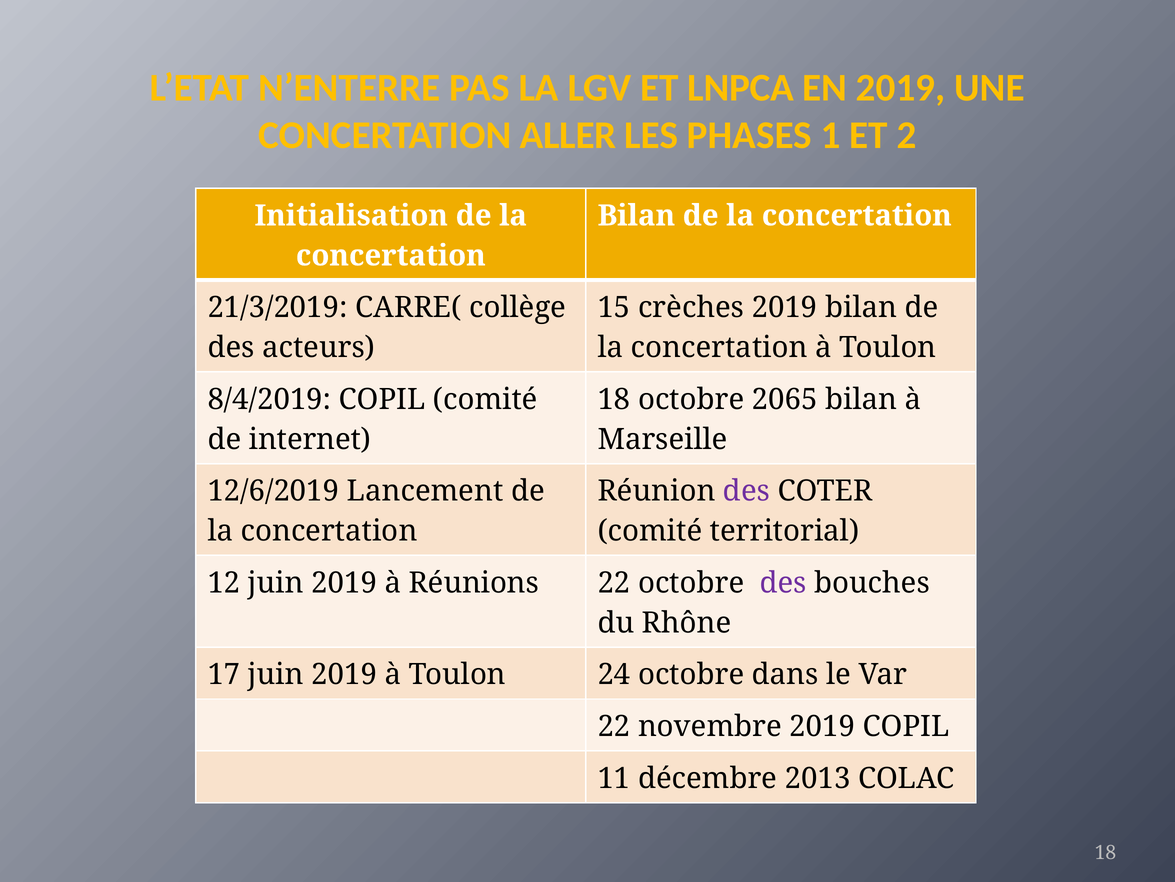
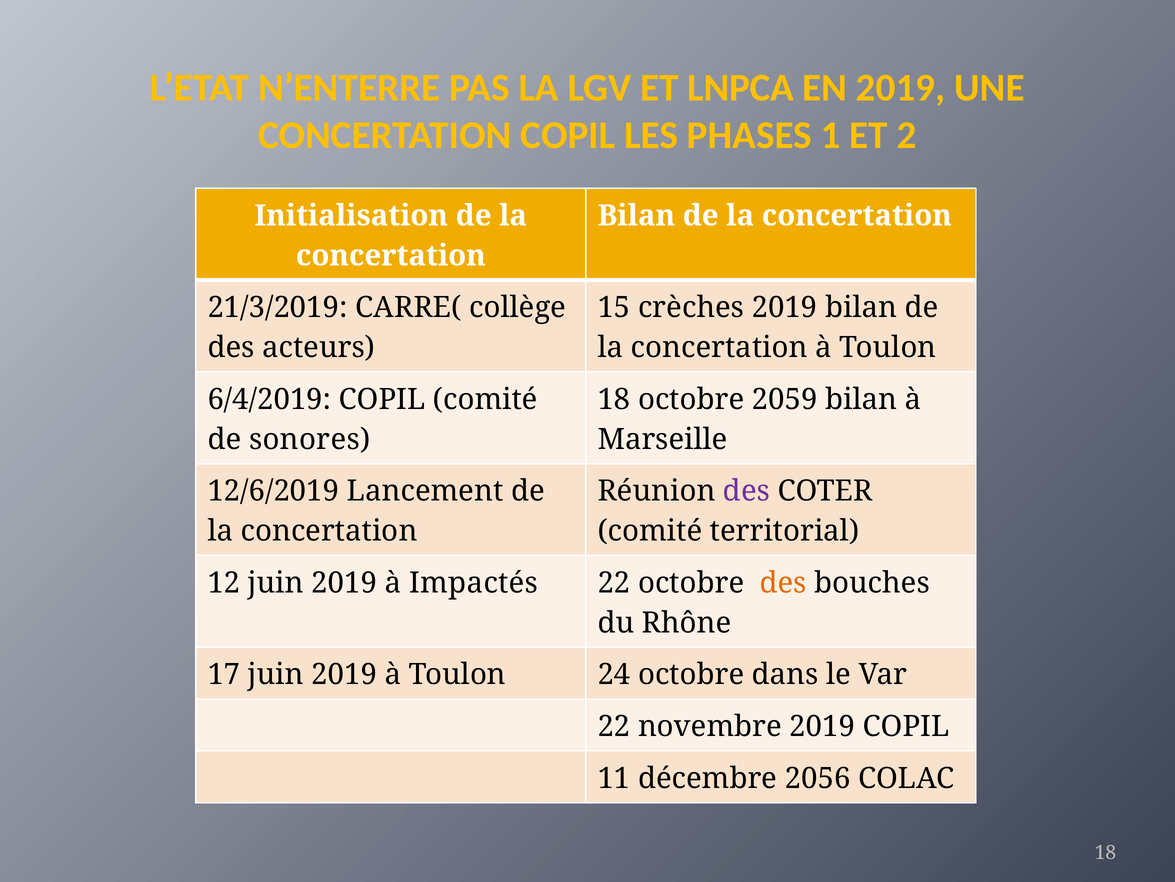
CONCERTATION ALLER: ALLER -> COPIL
8/4/2019: 8/4/2019 -> 6/4/2019
2065: 2065 -> 2059
internet: internet -> sonores
Réunions: Réunions -> Impactés
des at (783, 582) colour: purple -> orange
2013: 2013 -> 2056
